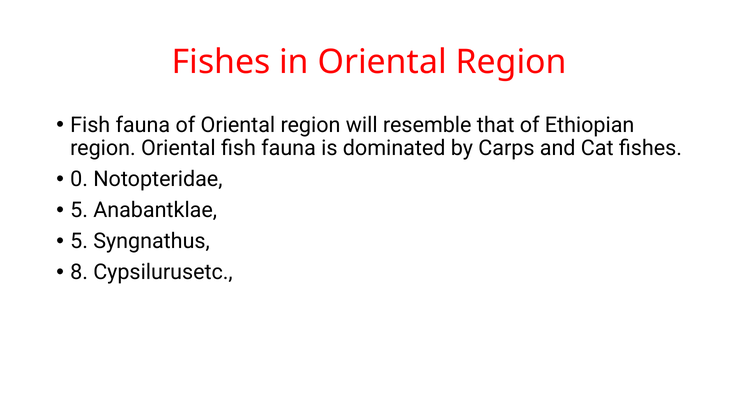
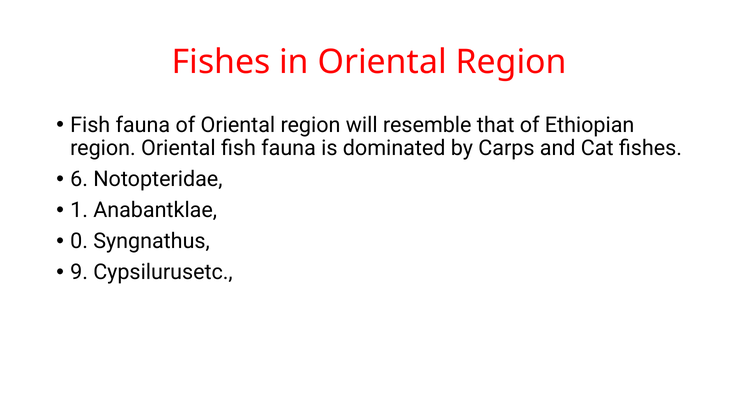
0: 0 -> 6
5 at (79, 210): 5 -> 1
5 at (79, 241): 5 -> 0
8: 8 -> 9
